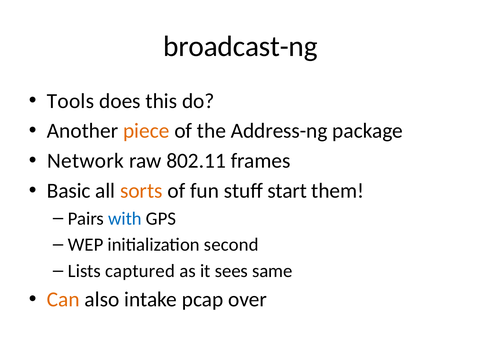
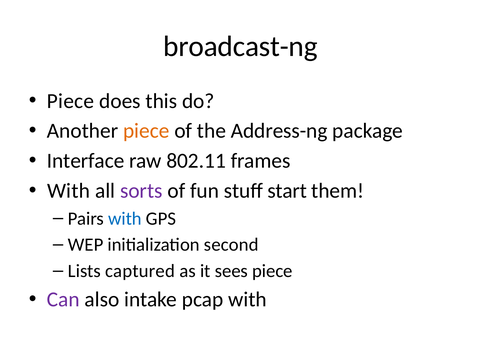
Tools at (71, 101): Tools -> Piece
Network: Network -> Interface
Basic at (69, 191): Basic -> With
sorts colour: orange -> purple
sees same: same -> piece
Can colour: orange -> purple
pcap over: over -> with
